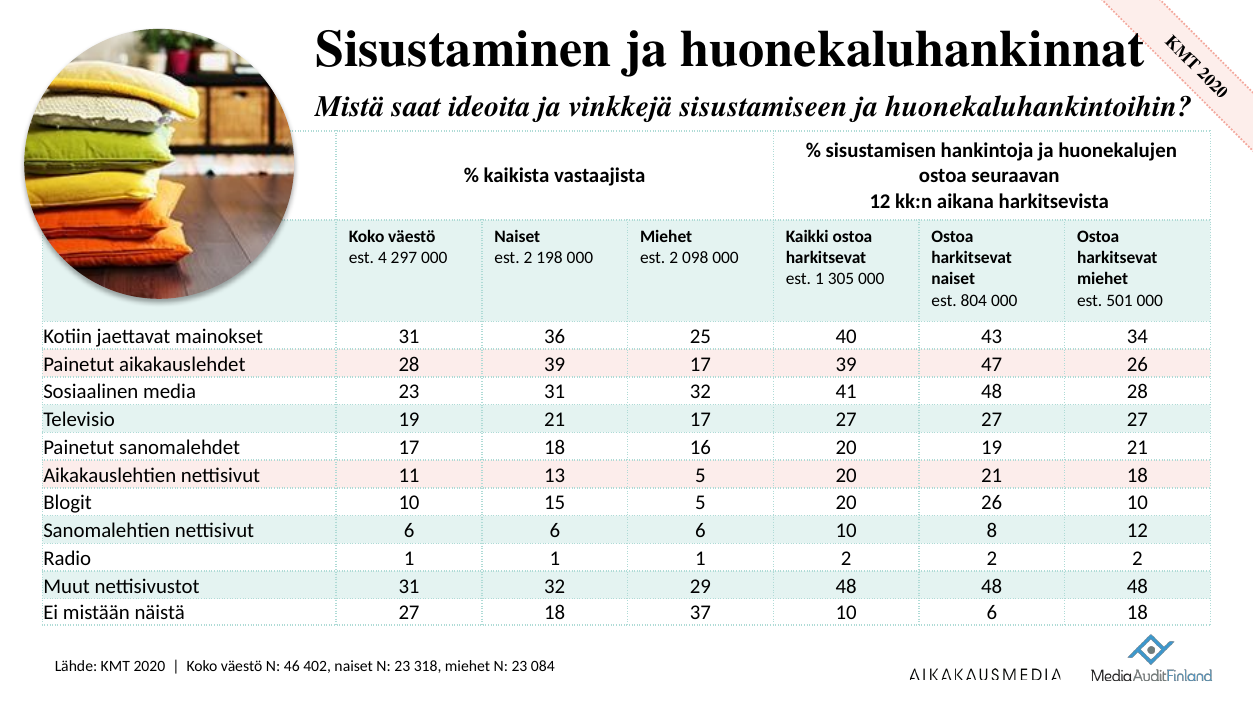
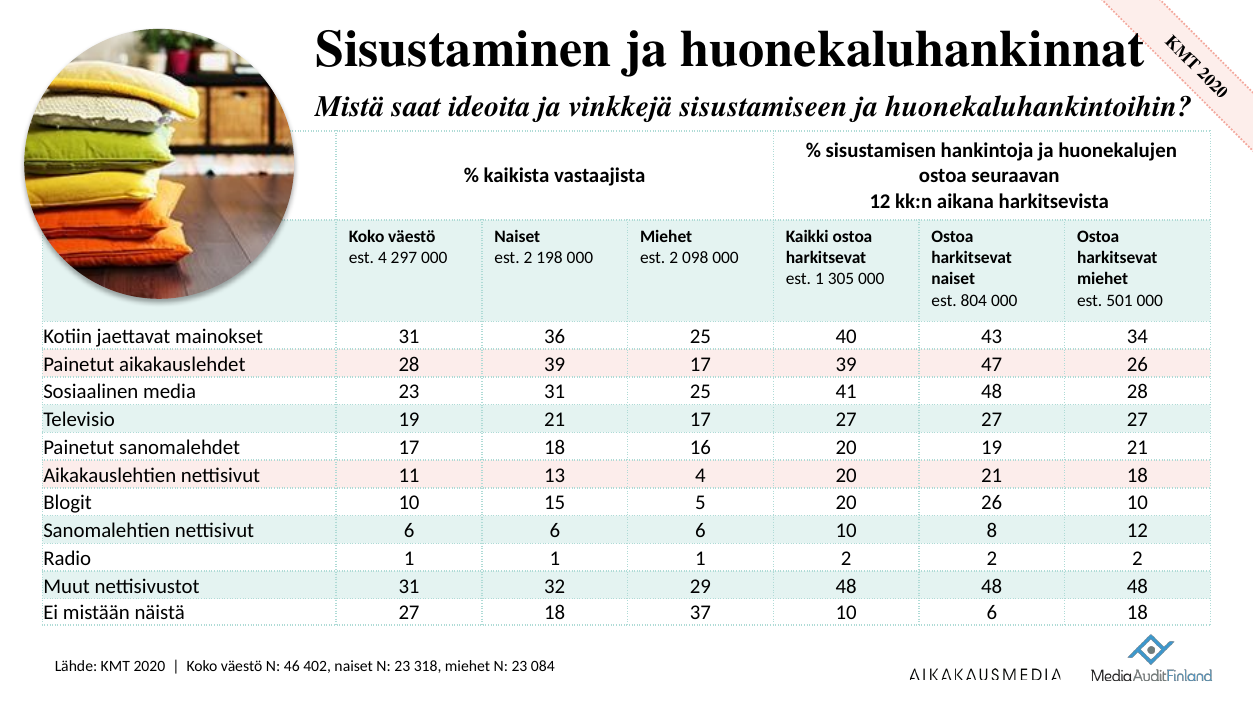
23 31 32: 32 -> 25
13 5: 5 -> 4
